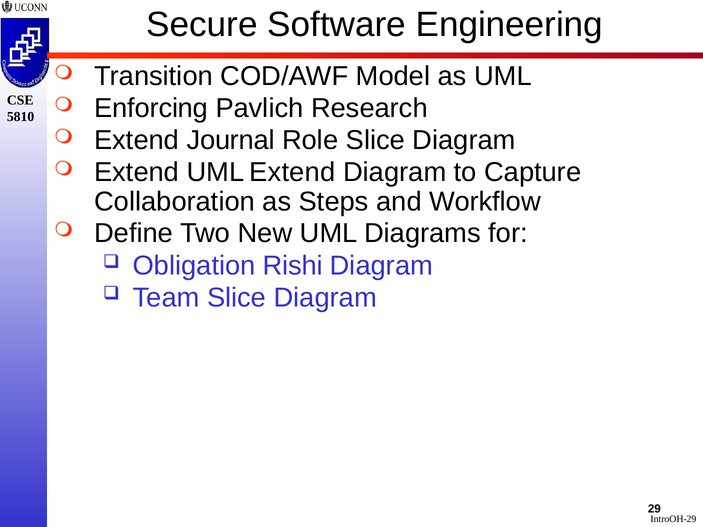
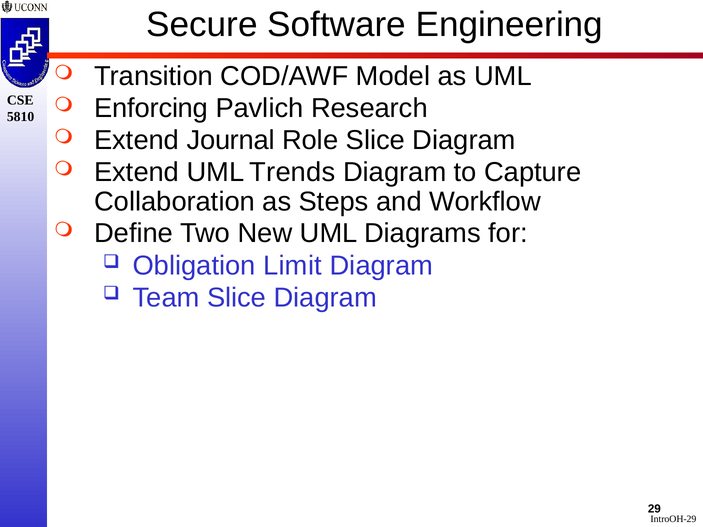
UML Extend: Extend -> Trends
Rishi: Rishi -> Limit
